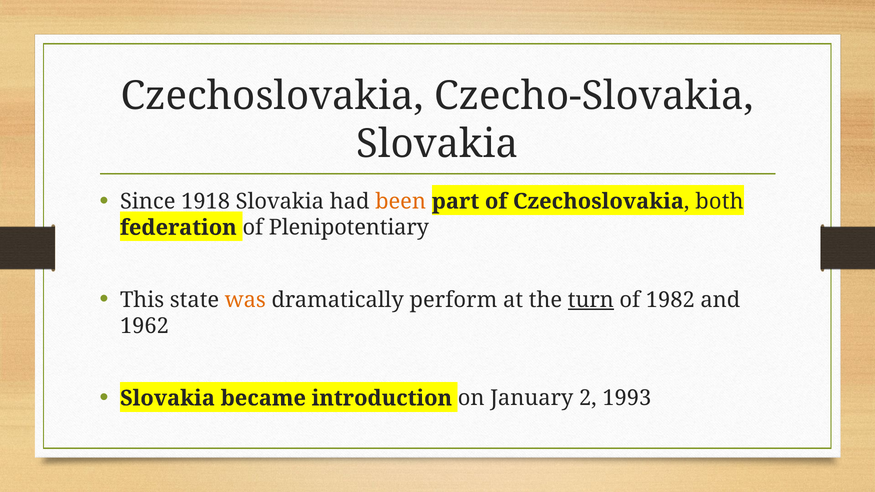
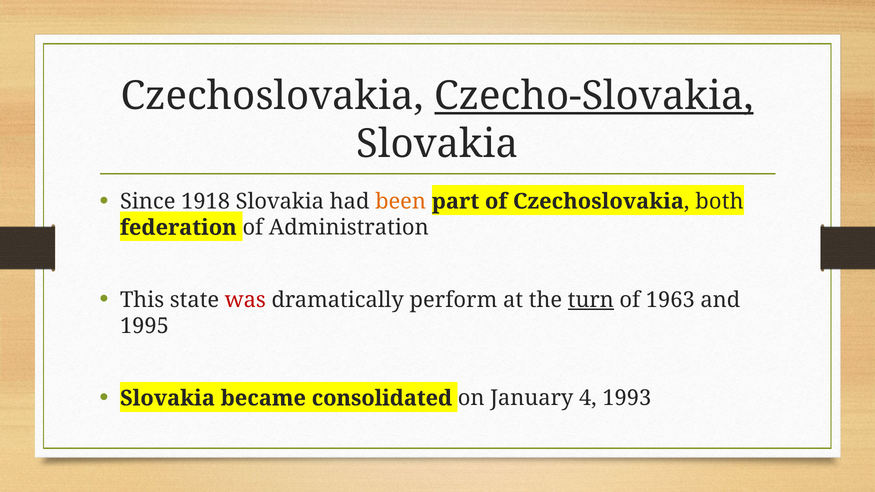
Czecho-Slovakia underline: none -> present
Plenipotentiary: Plenipotentiary -> Administration
was colour: orange -> red
1982: 1982 -> 1963
1962: 1962 -> 1995
introduction: introduction -> consolidated
2: 2 -> 4
